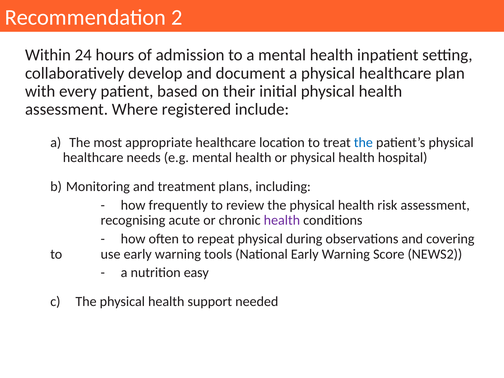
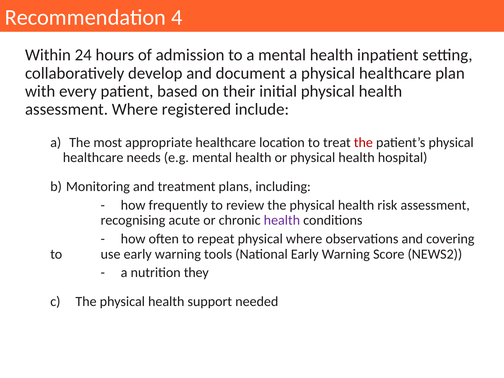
2: 2 -> 4
the at (363, 143) colour: blue -> red
physical during: during -> where
easy: easy -> they
